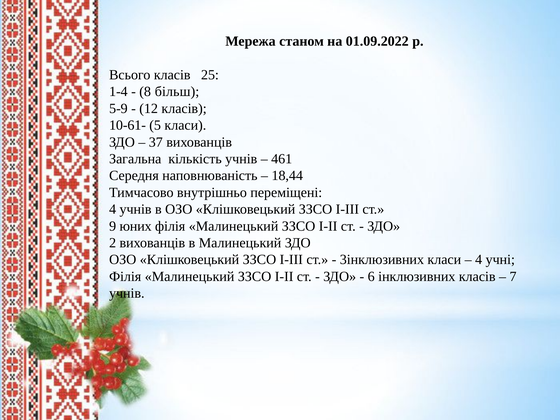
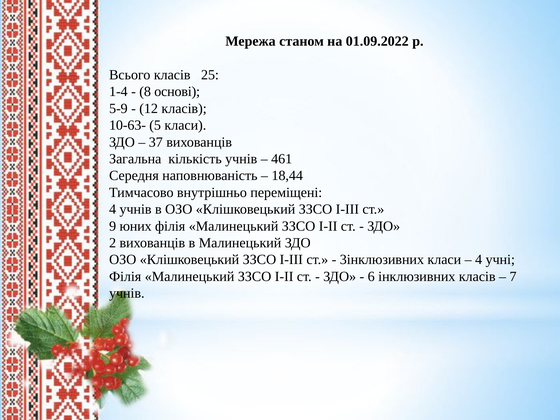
більш: більш -> основі
10-61-: 10-61- -> 10-63-
